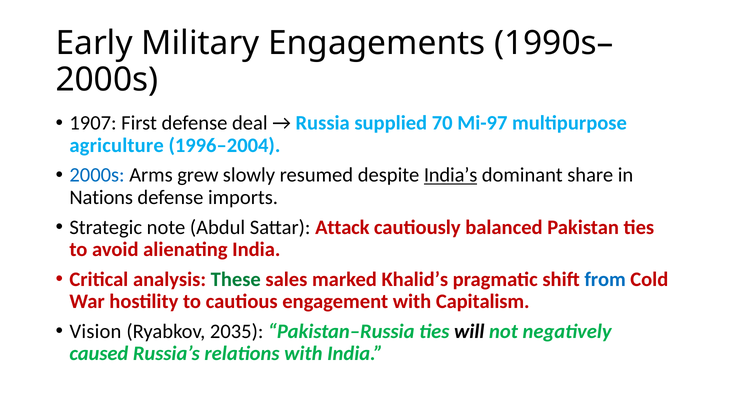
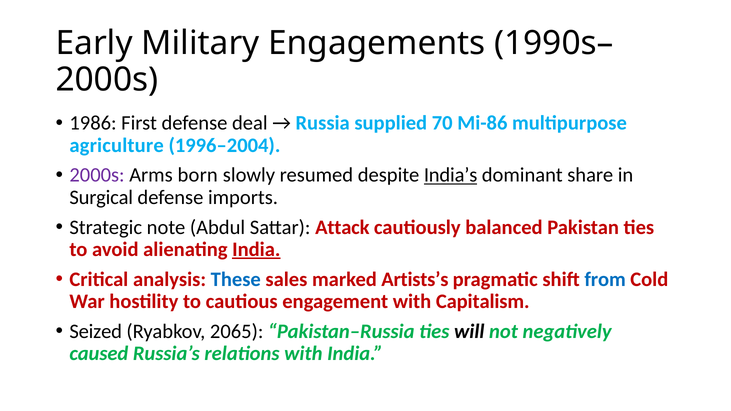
1907: 1907 -> 1986
Mi-97: Mi-97 -> Mi-86
2000s at (97, 175) colour: blue -> purple
grew: grew -> born
Nations: Nations -> Surgical
India at (256, 250) underline: none -> present
These colour: green -> blue
Khalid’s: Khalid’s -> Artists’s
Vision: Vision -> Seized
2035: 2035 -> 2065
